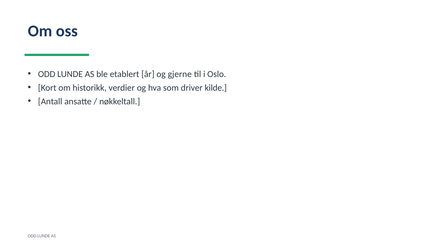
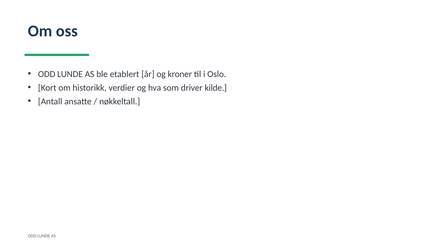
gjerne: gjerne -> kroner
